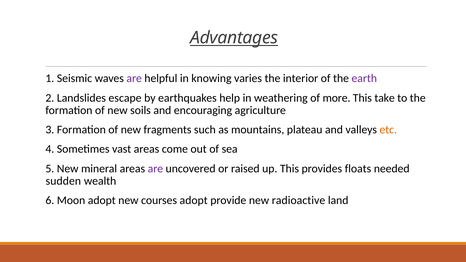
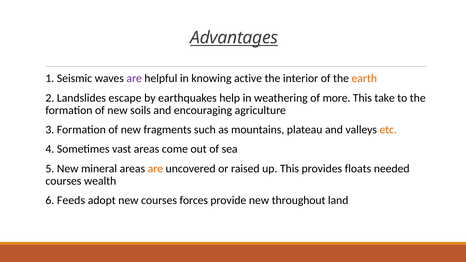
varies: varies -> active
earth colour: purple -> orange
are at (155, 169) colour: purple -> orange
sudden at (63, 181): sudden -> courses
Moon: Moon -> Feeds
courses adopt: adopt -> forces
radioactive: radioactive -> throughout
